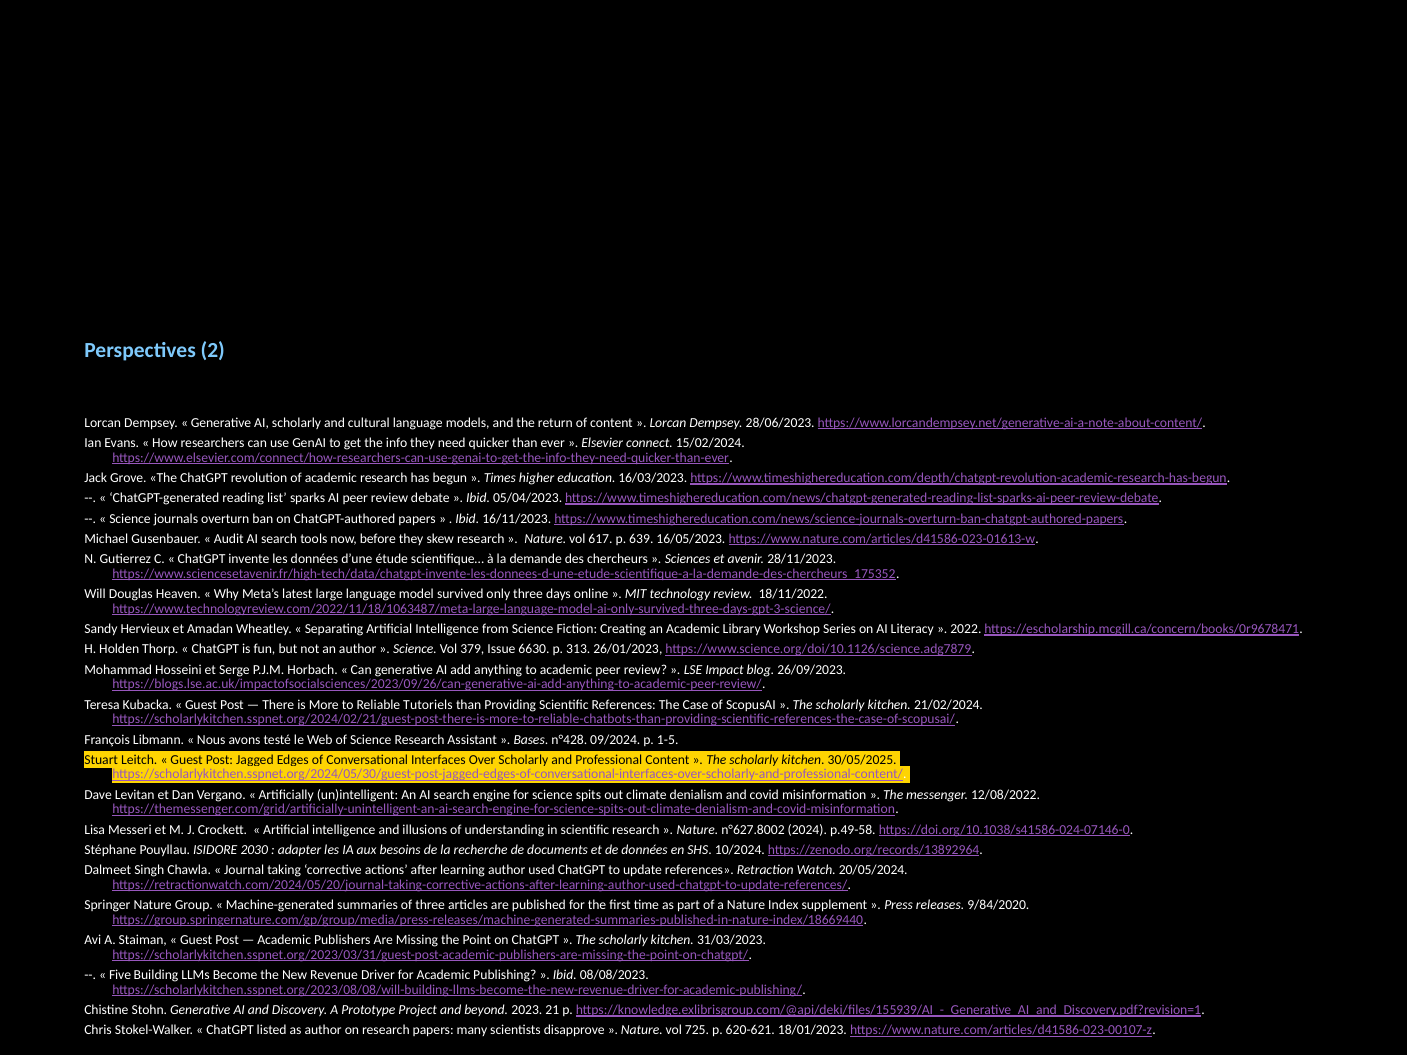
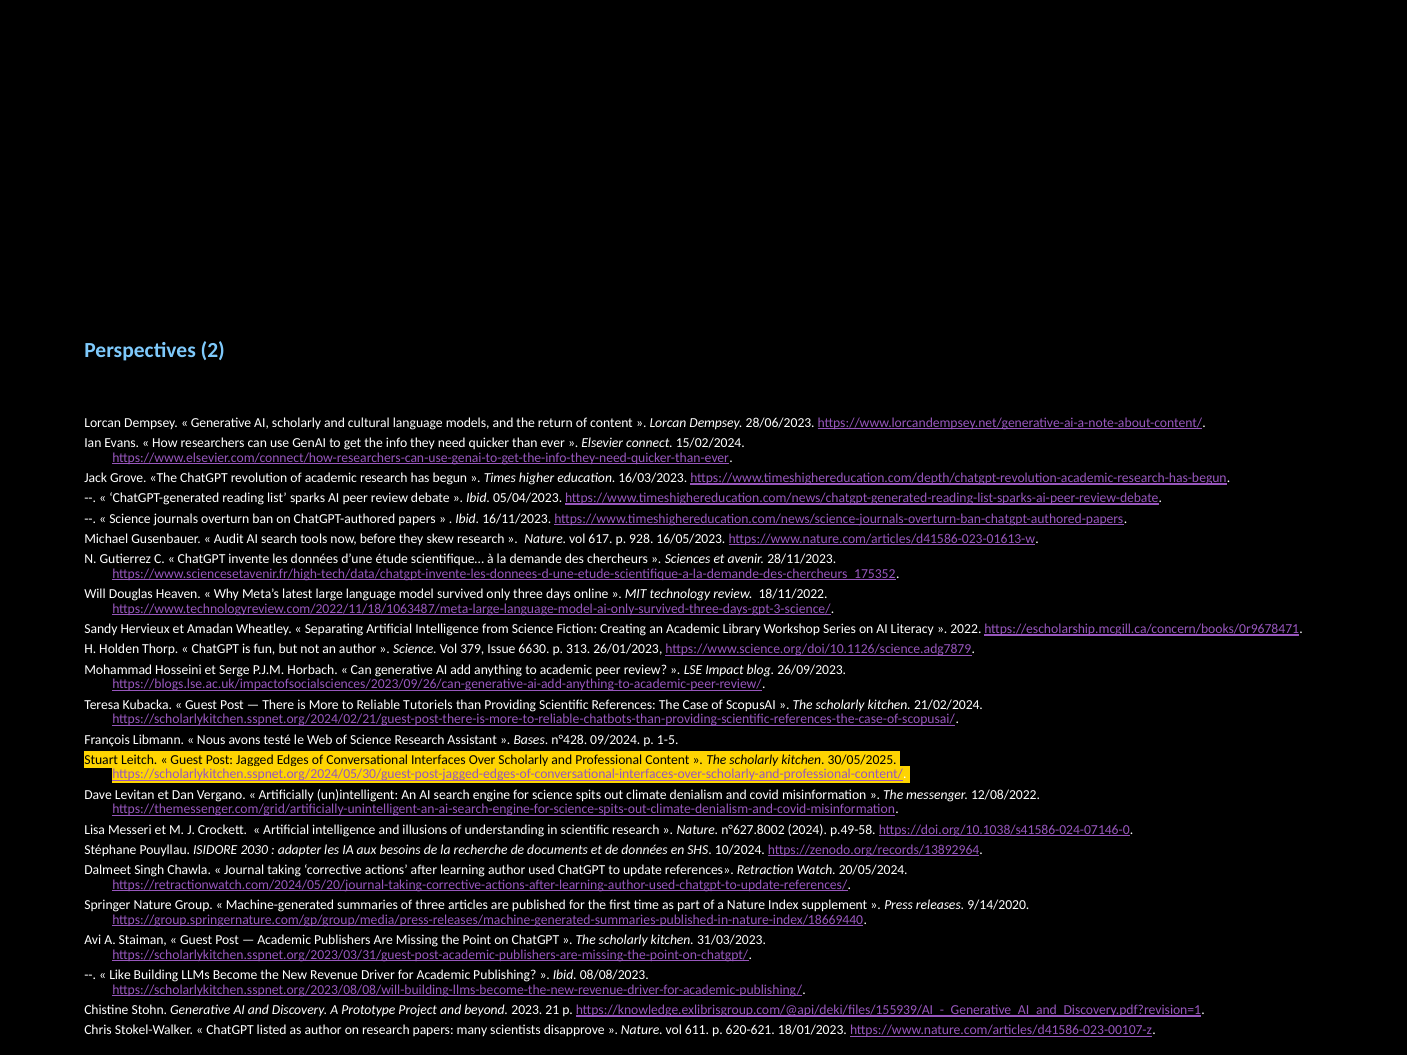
639: 639 -> 928
9/84/2020: 9/84/2020 -> 9/14/2020
Five: Five -> Like
725: 725 -> 611
